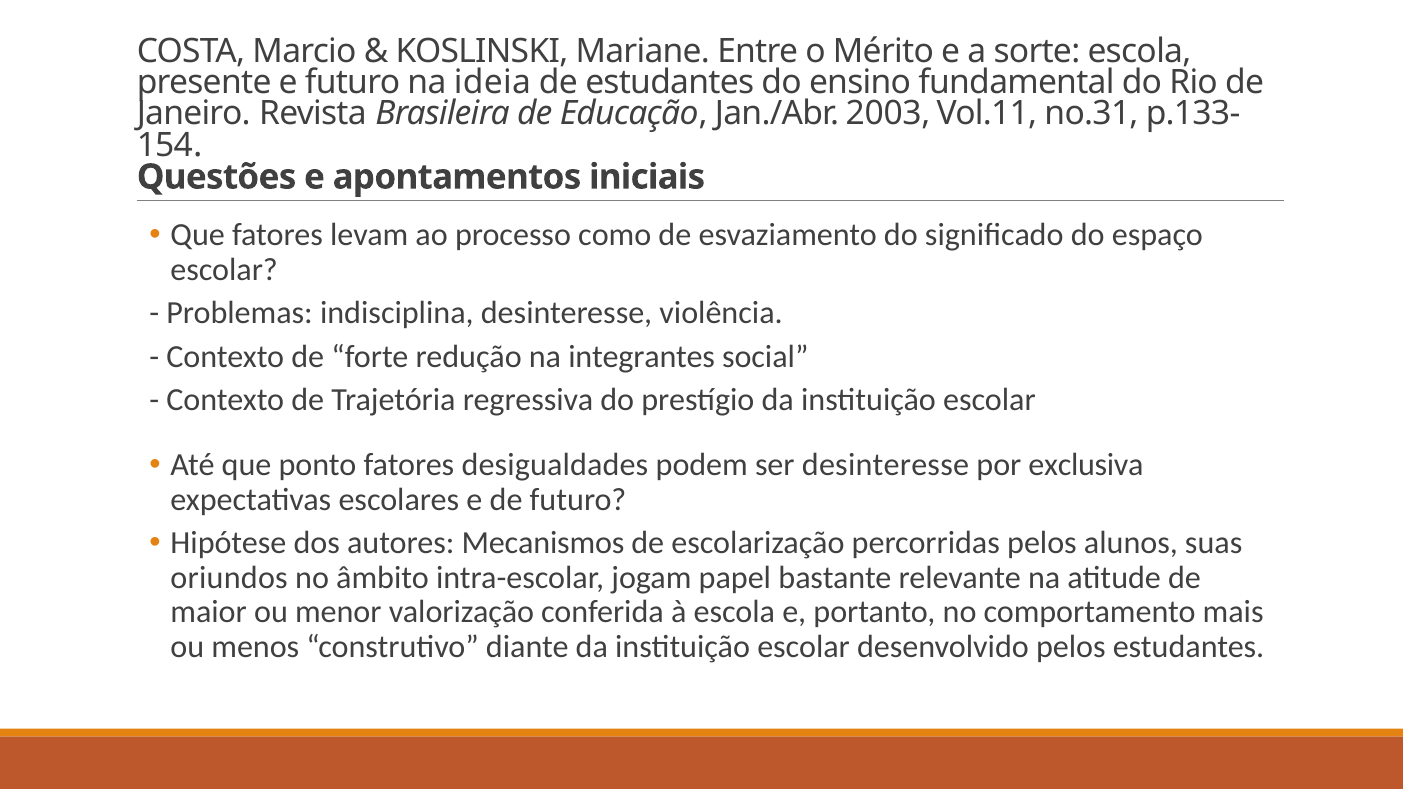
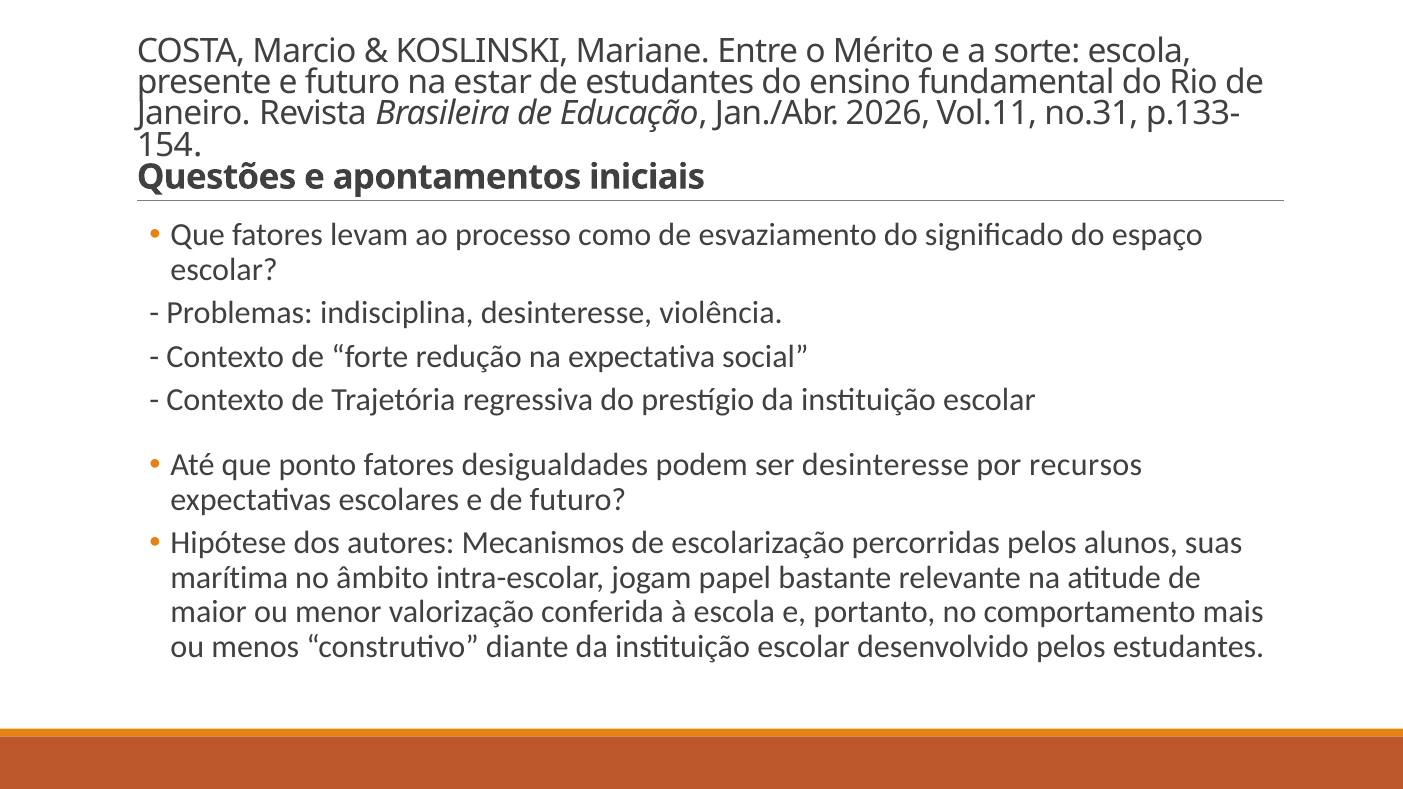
ideia: ideia -> estar
2003: 2003 -> 2026
integrantes: integrantes -> expectativa
exclusiva: exclusiva -> recursos
oriundos: oriundos -> marítima
